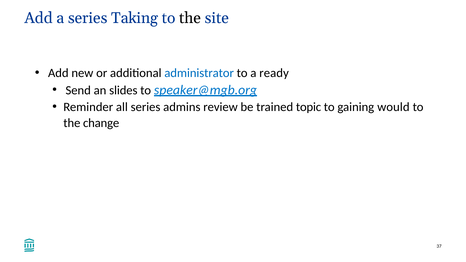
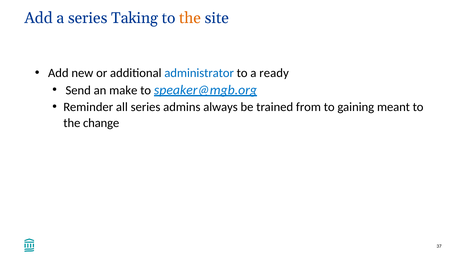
the at (190, 18) colour: black -> orange
slides: slides -> make
review: review -> always
topic: topic -> from
would: would -> meant
